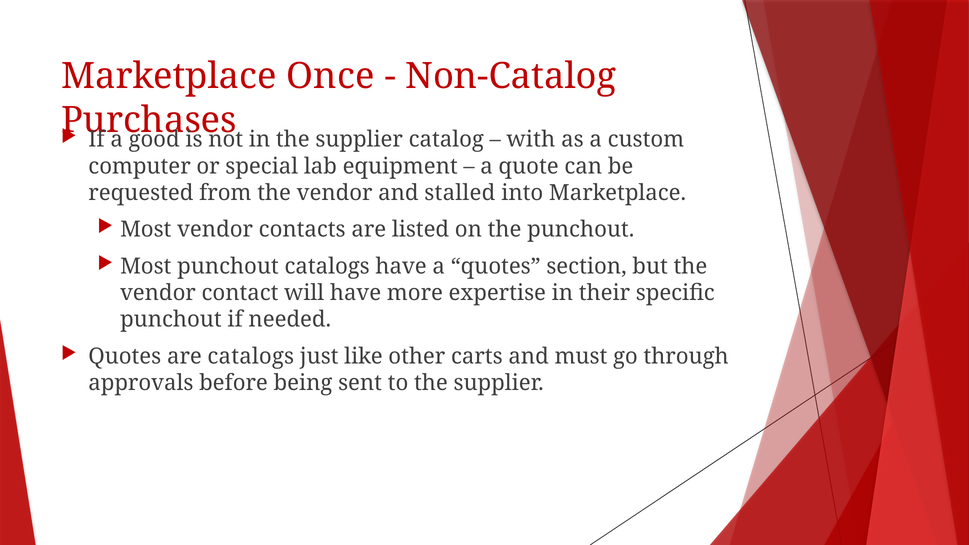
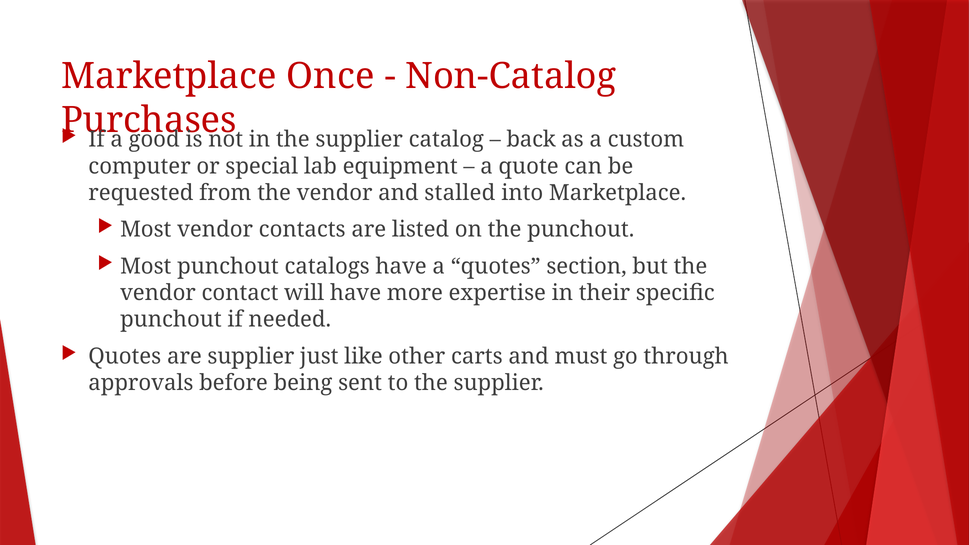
with: with -> back
are catalogs: catalogs -> supplier
